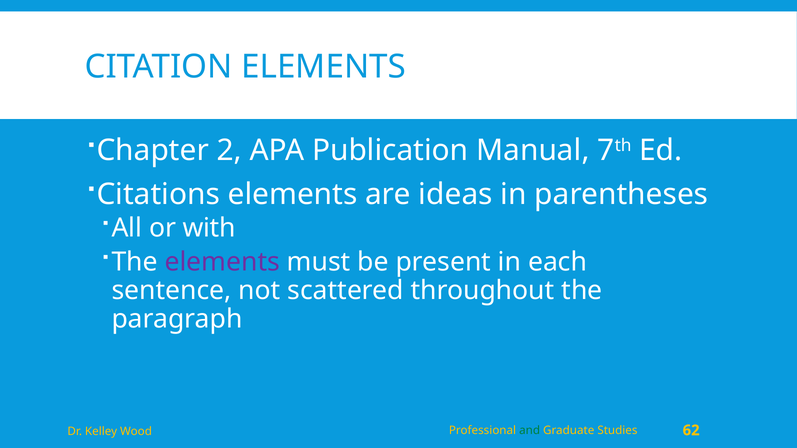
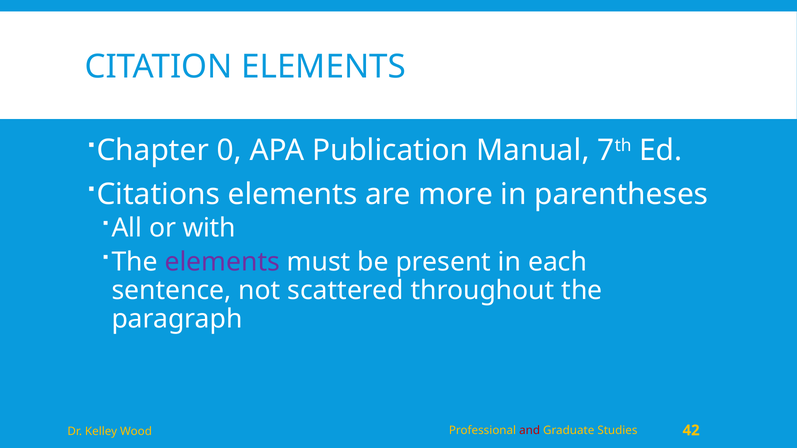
2: 2 -> 0
ideas: ideas -> more
and colour: green -> red
62: 62 -> 42
